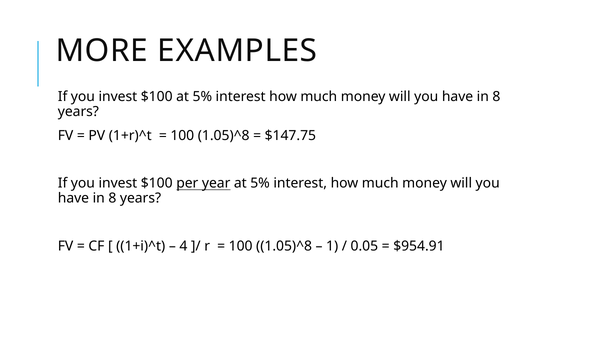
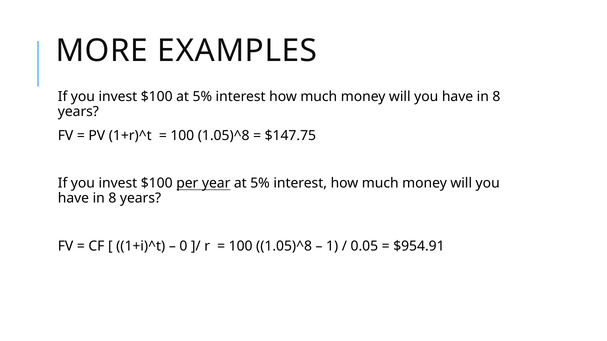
4: 4 -> 0
